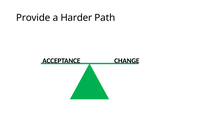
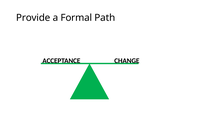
Harder: Harder -> Formal
